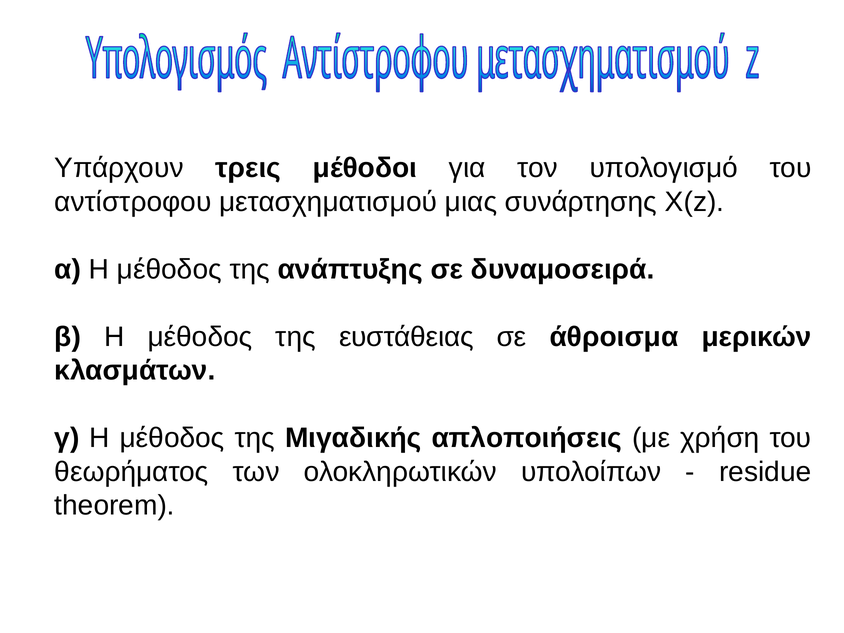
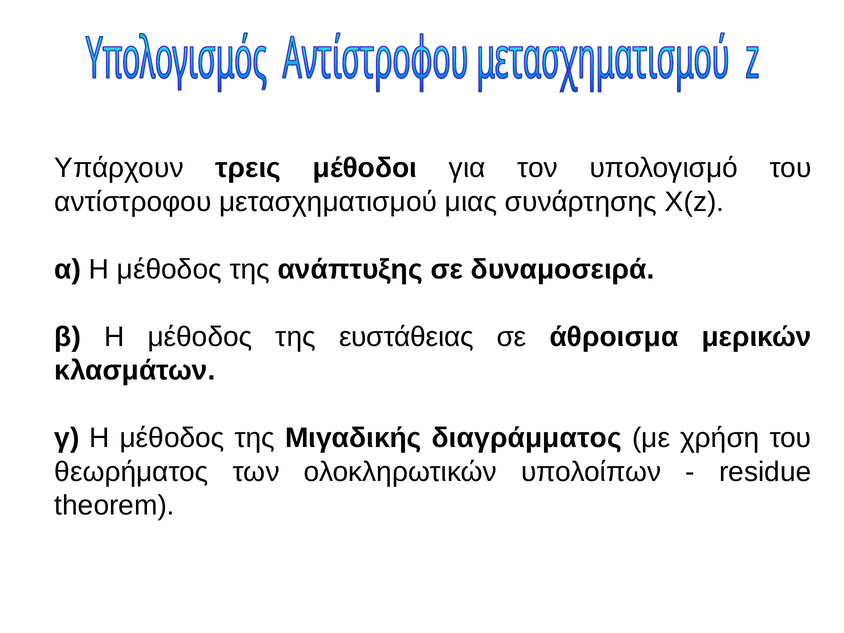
απλοποιήσεις: απλοποιήσεις -> διαγράμματος
